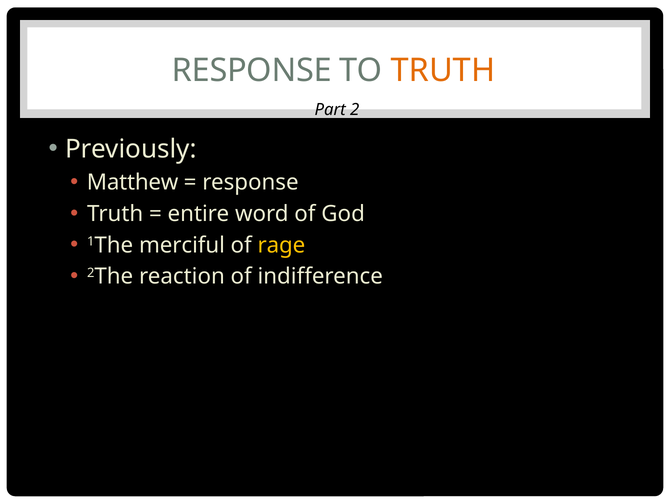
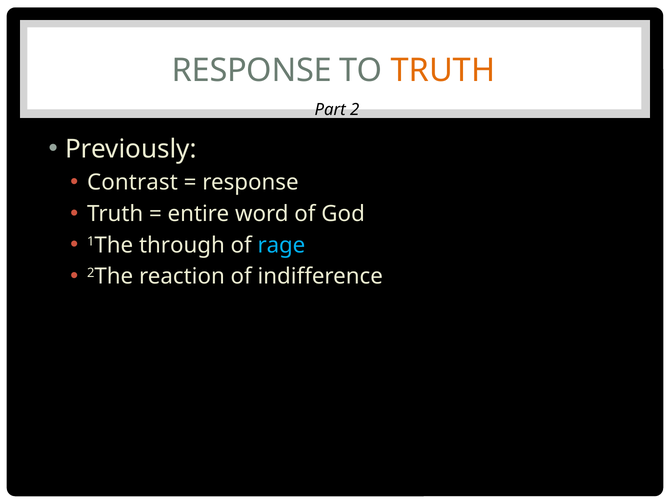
Matthew: Matthew -> Contrast
merciful: merciful -> through
rage colour: yellow -> light blue
